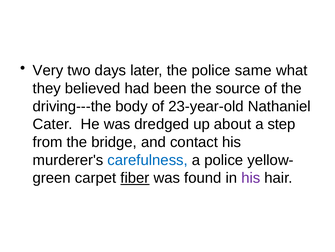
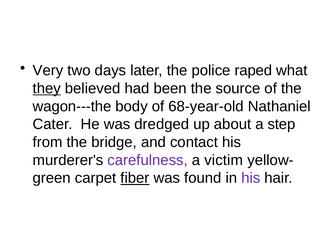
same: same -> raped
they underline: none -> present
driving---the: driving---the -> wagon---the
23-year-old: 23-year-old -> 68-year-old
carefulness colour: blue -> purple
a police: police -> victim
